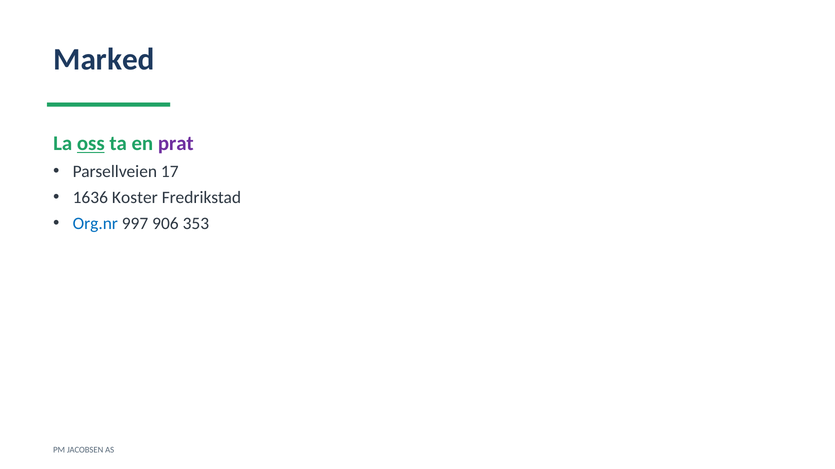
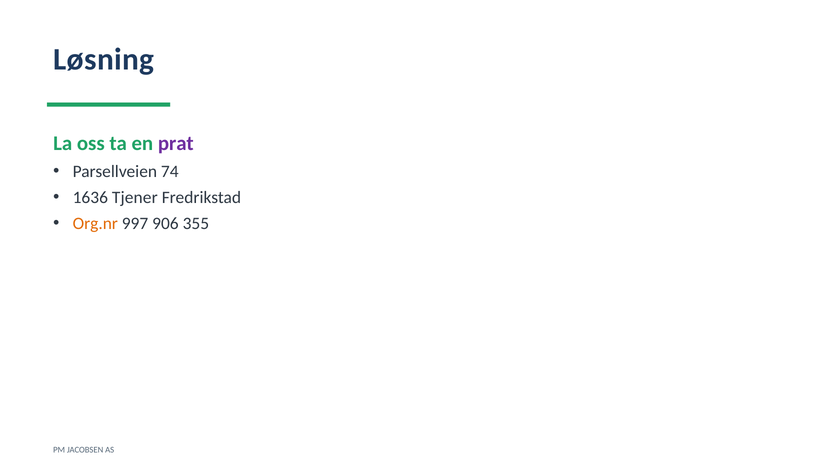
Marked: Marked -> Løsning
oss underline: present -> none
17: 17 -> 74
Koster: Koster -> Tjener
Org.nr colour: blue -> orange
353: 353 -> 355
